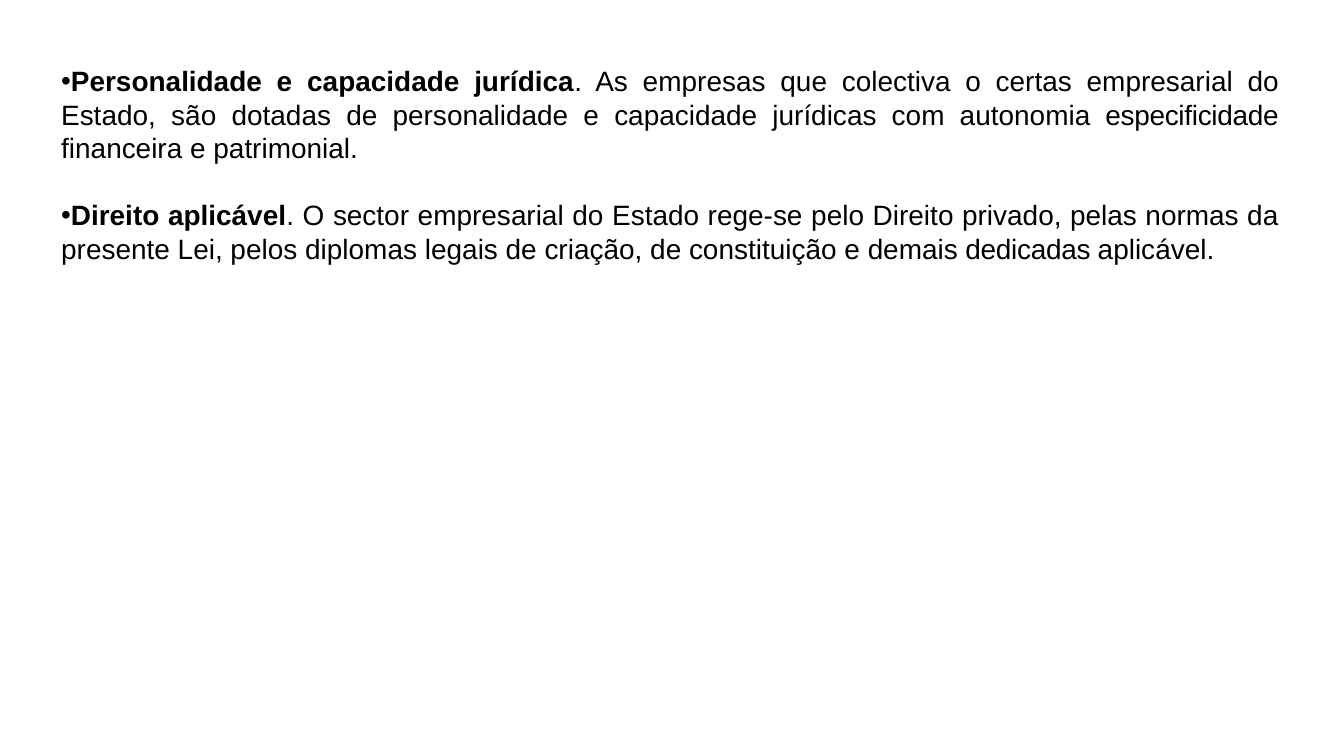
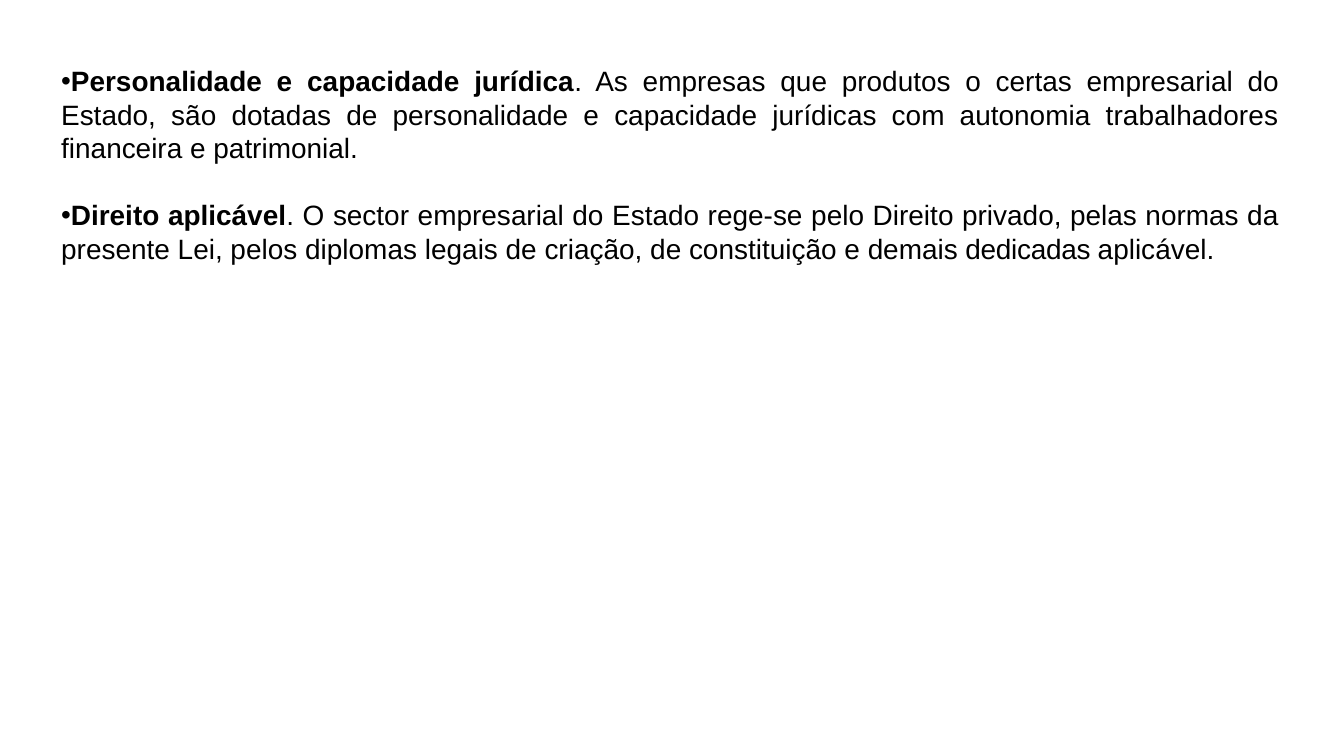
colectiva: colectiva -> produtos
especificidade: especificidade -> trabalhadores
